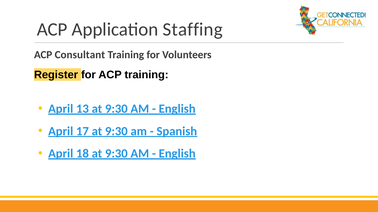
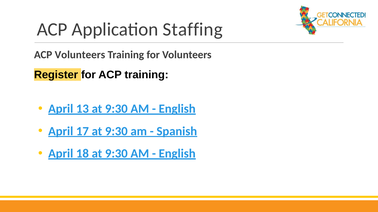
ACP Consultant: Consultant -> Volunteers
